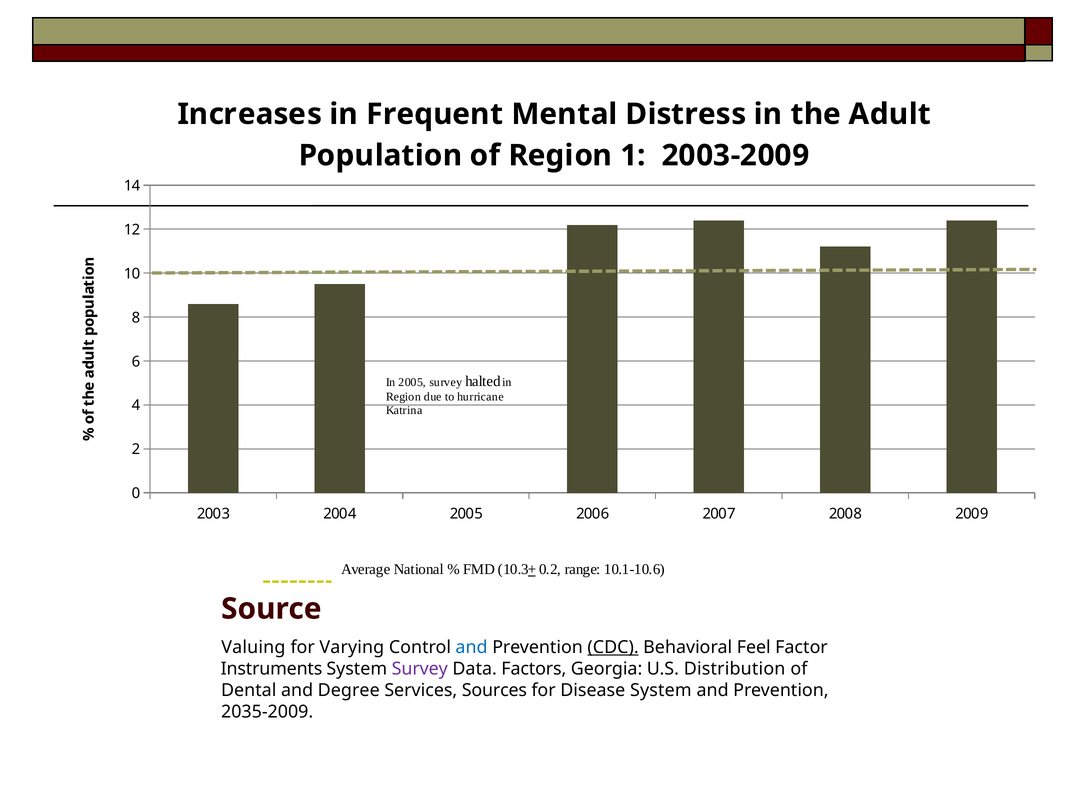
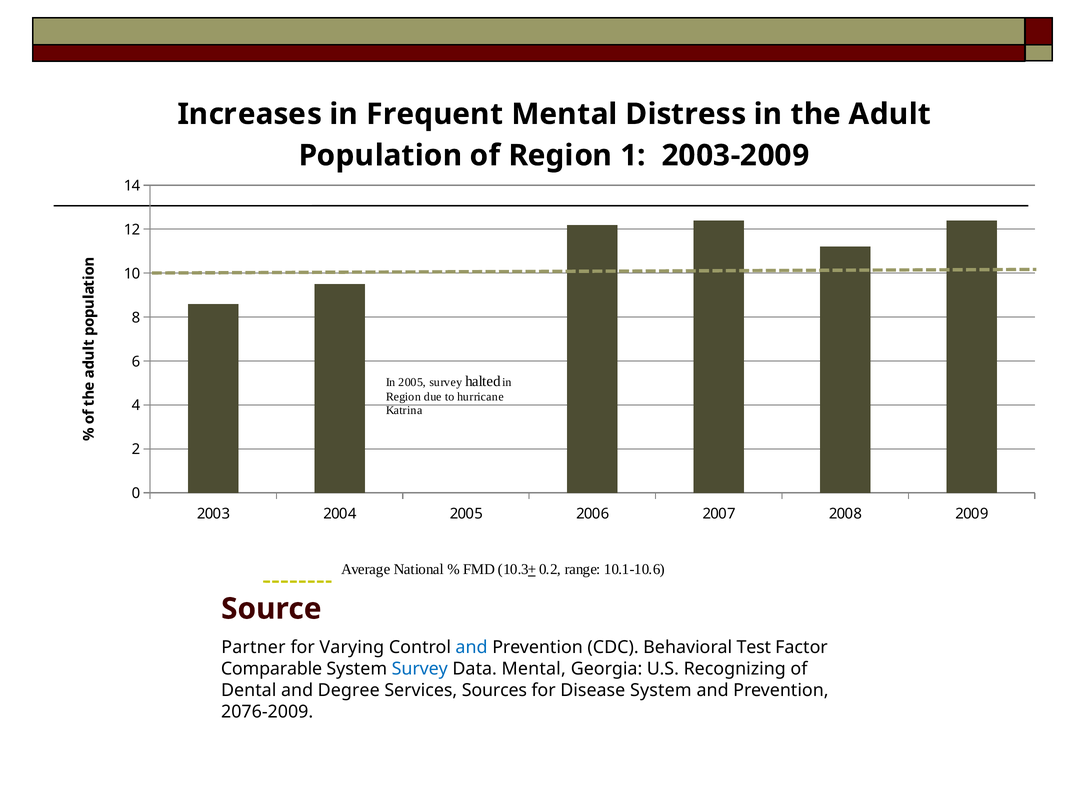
Valuing: Valuing -> Partner
CDC underline: present -> none
Feel: Feel -> Test
Instruments: Instruments -> Comparable
Survey at (420, 669) colour: purple -> blue
Data Factors: Factors -> Mental
Distribution: Distribution -> Recognizing
2035-2009: 2035-2009 -> 2076-2009
